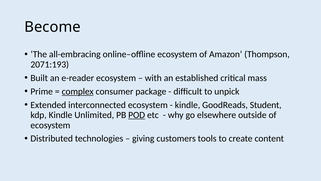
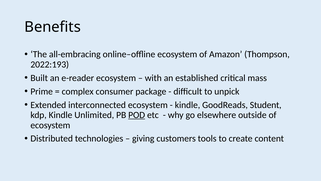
Become: Become -> Benefits
2071:193: 2071:193 -> 2022:193
complex underline: present -> none
